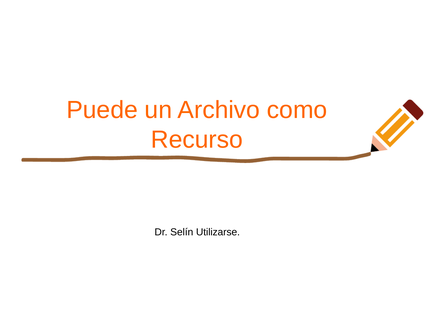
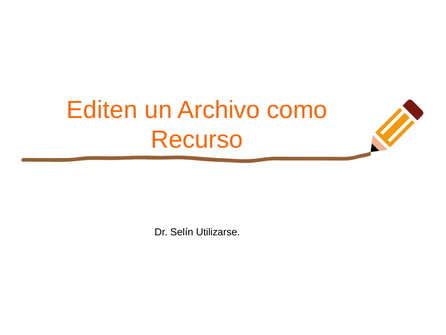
Puede: Puede -> Editen
